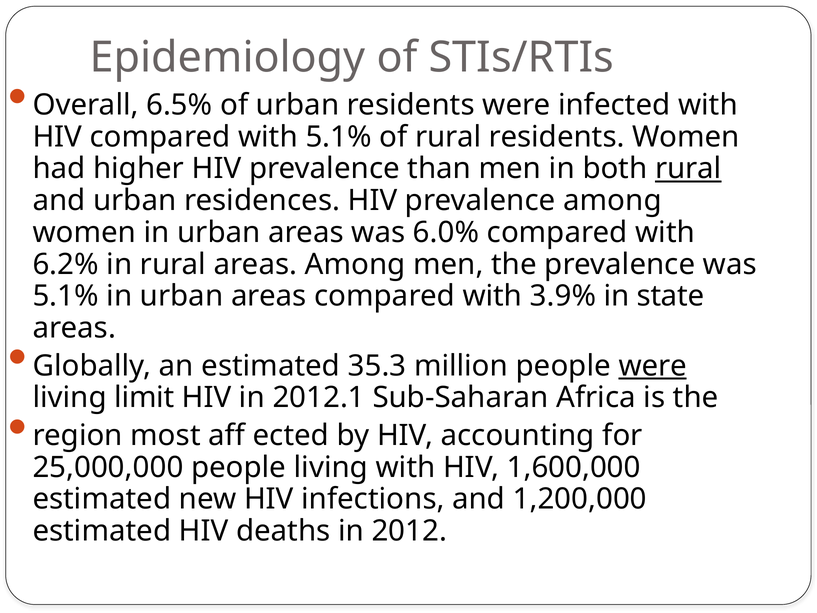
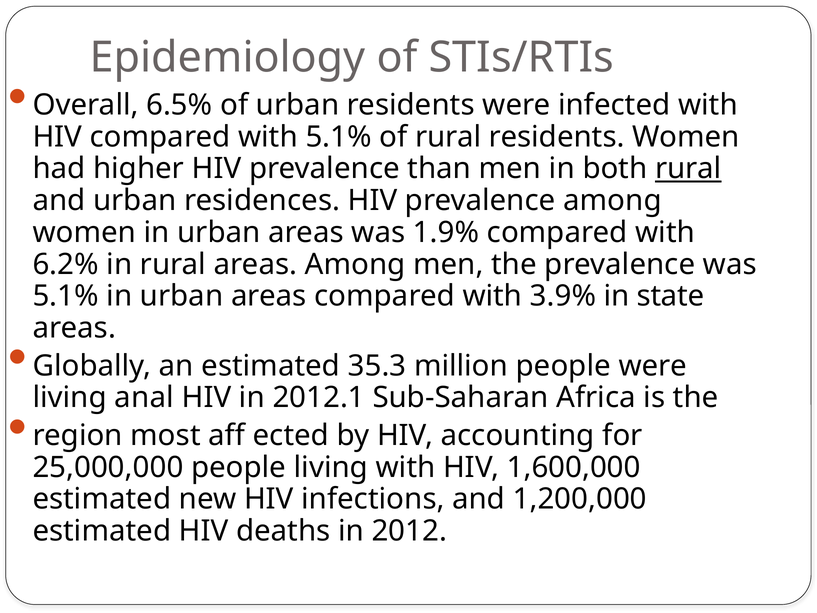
6.0%: 6.0% -> 1.9%
were at (653, 366) underline: present -> none
limit: limit -> anal
